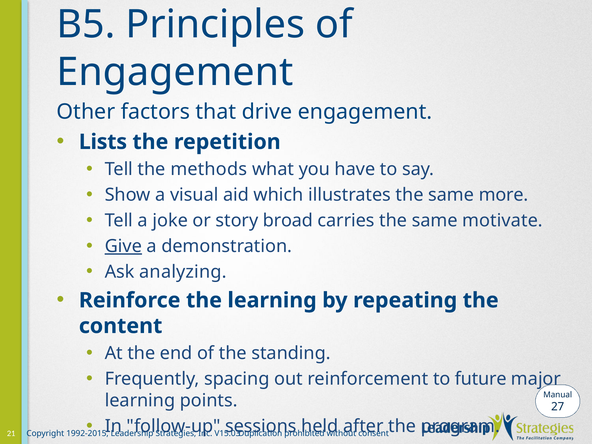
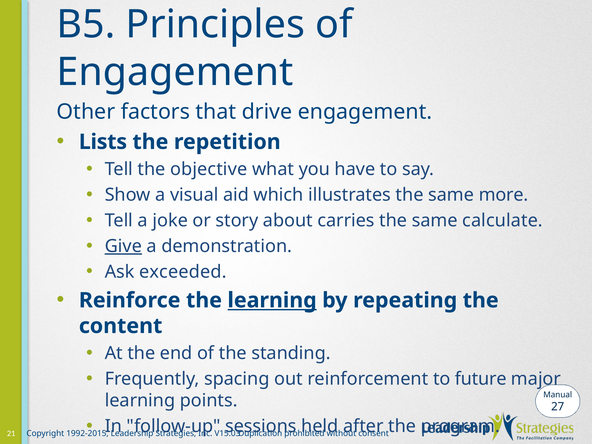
methods: methods -> objective
broad: broad -> about
motivate: motivate -> calculate
analyzing: analyzing -> exceeded
learning at (272, 300) underline: none -> present
